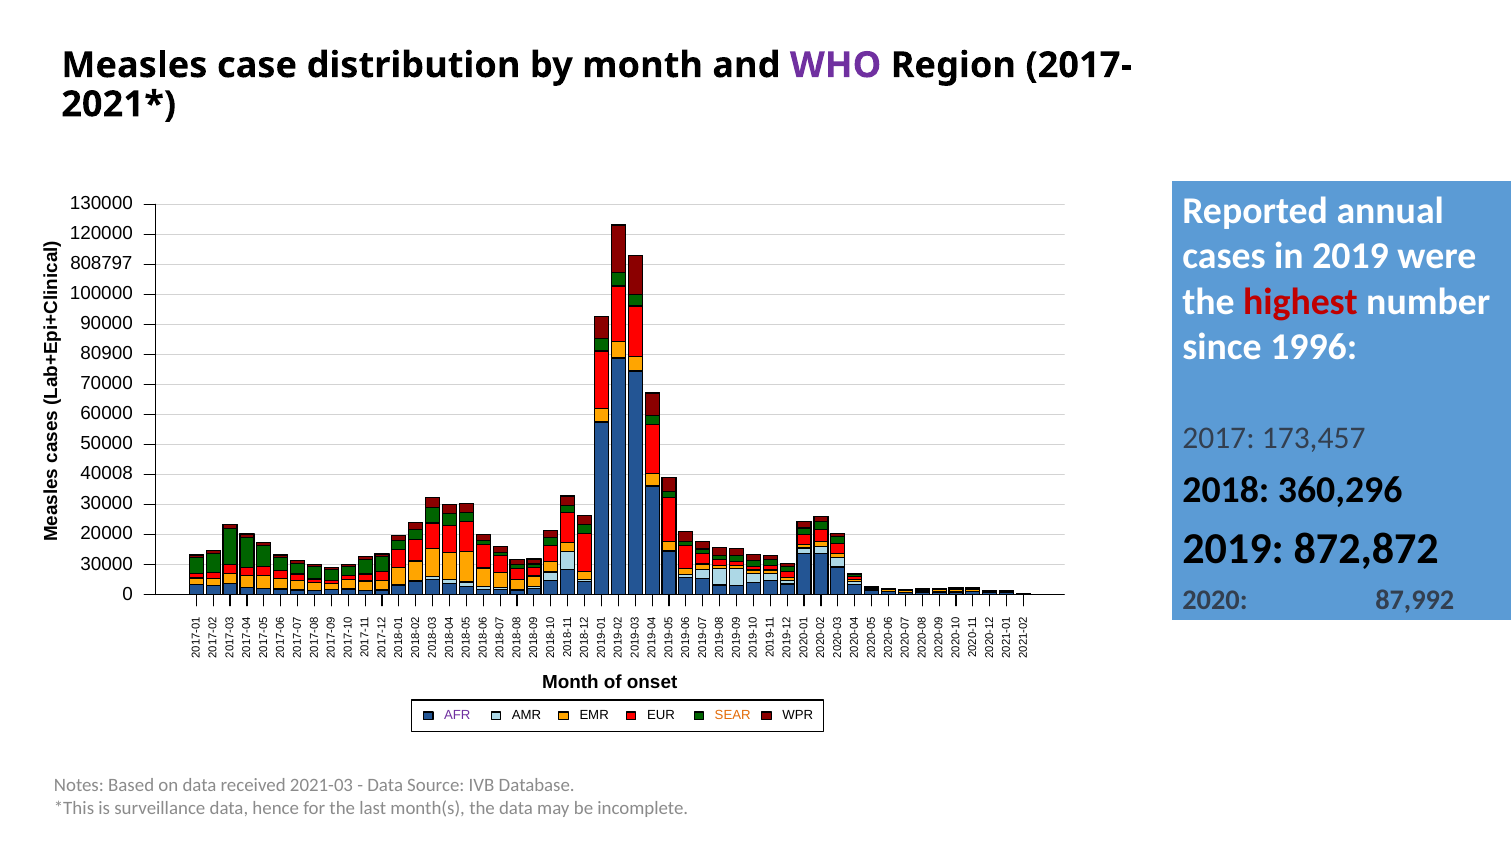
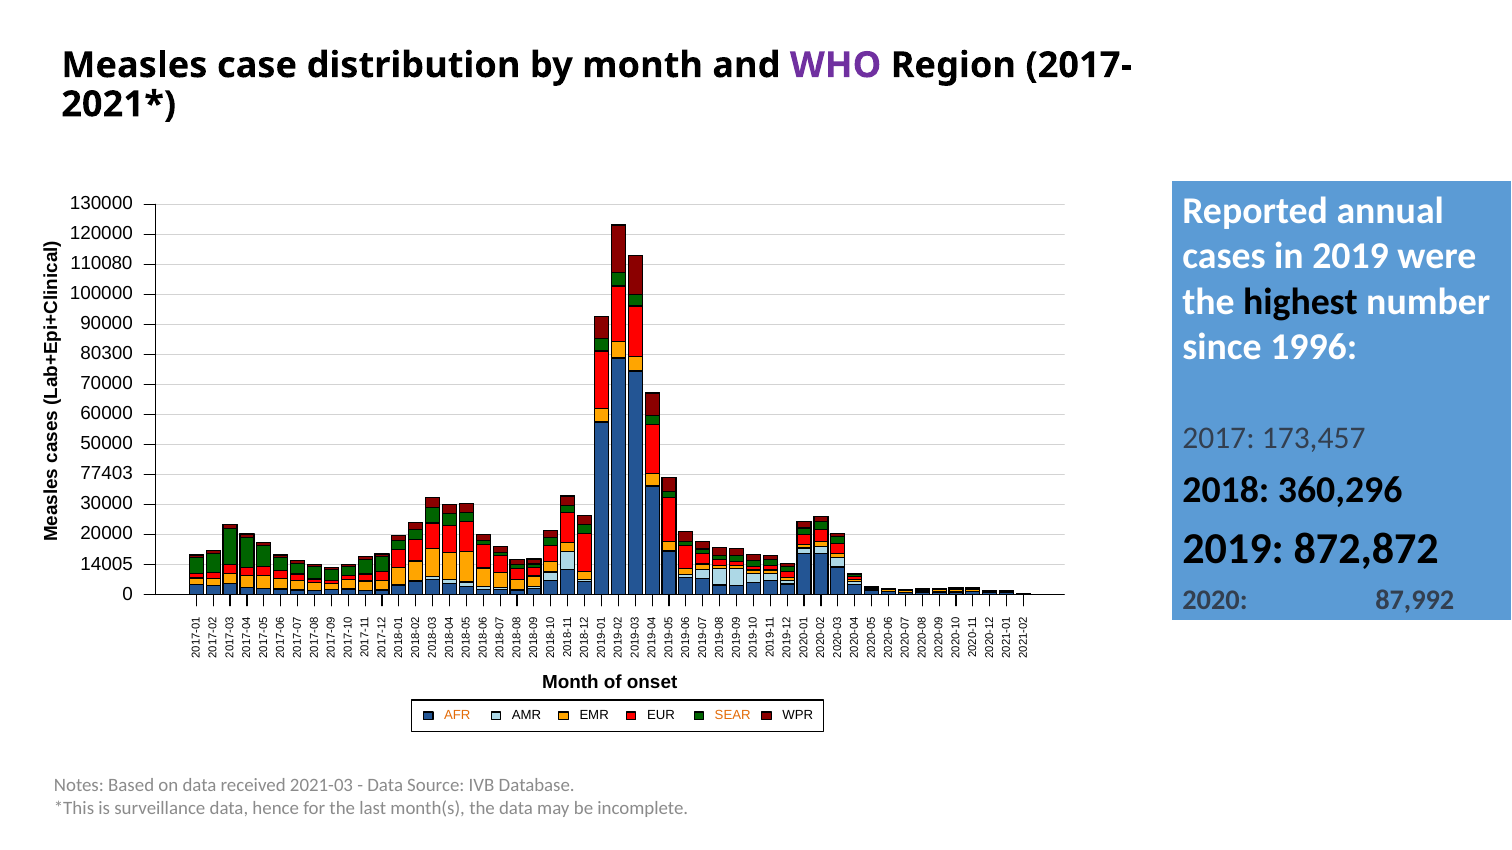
808797: 808797 -> 110080
highest colour: red -> black
80900: 80900 -> 80300
40008: 40008 -> 77403
30000 at (107, 564): 30000 -> 14005
AFR colour: purple -> orange
